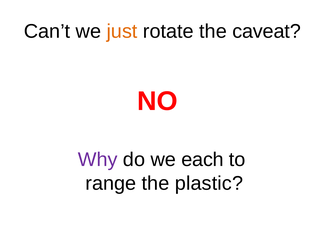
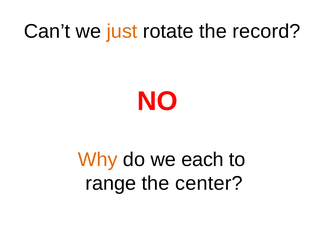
caveat: caveat -> record
Why colour: purple -> orange
plastic: plastic -> center
